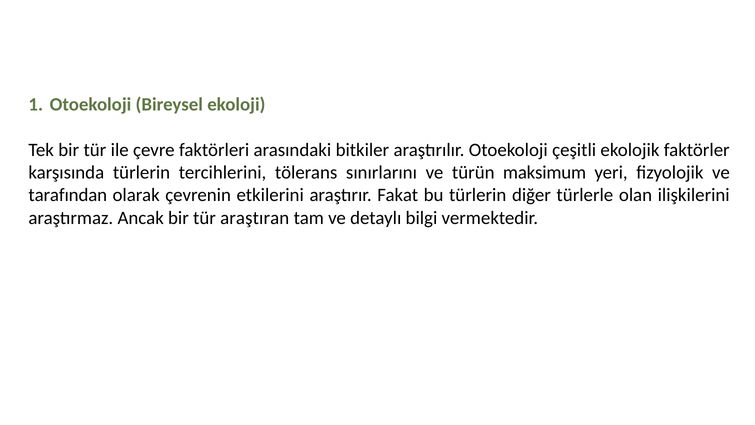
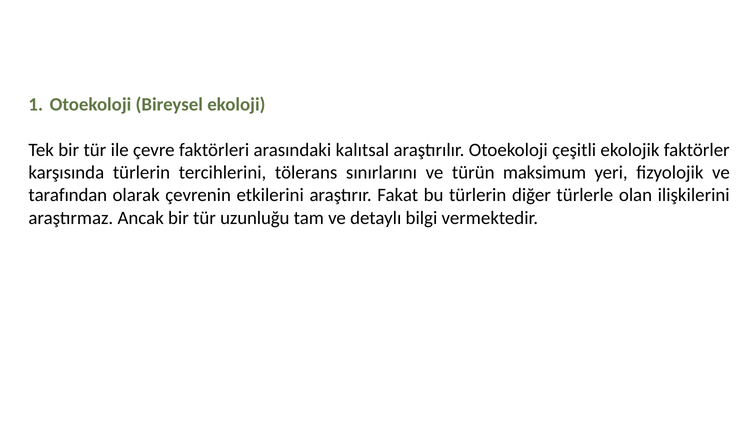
bitkiler: bitkiler -> kalıtsal
araştıran: araştıran -> uzunluğu
